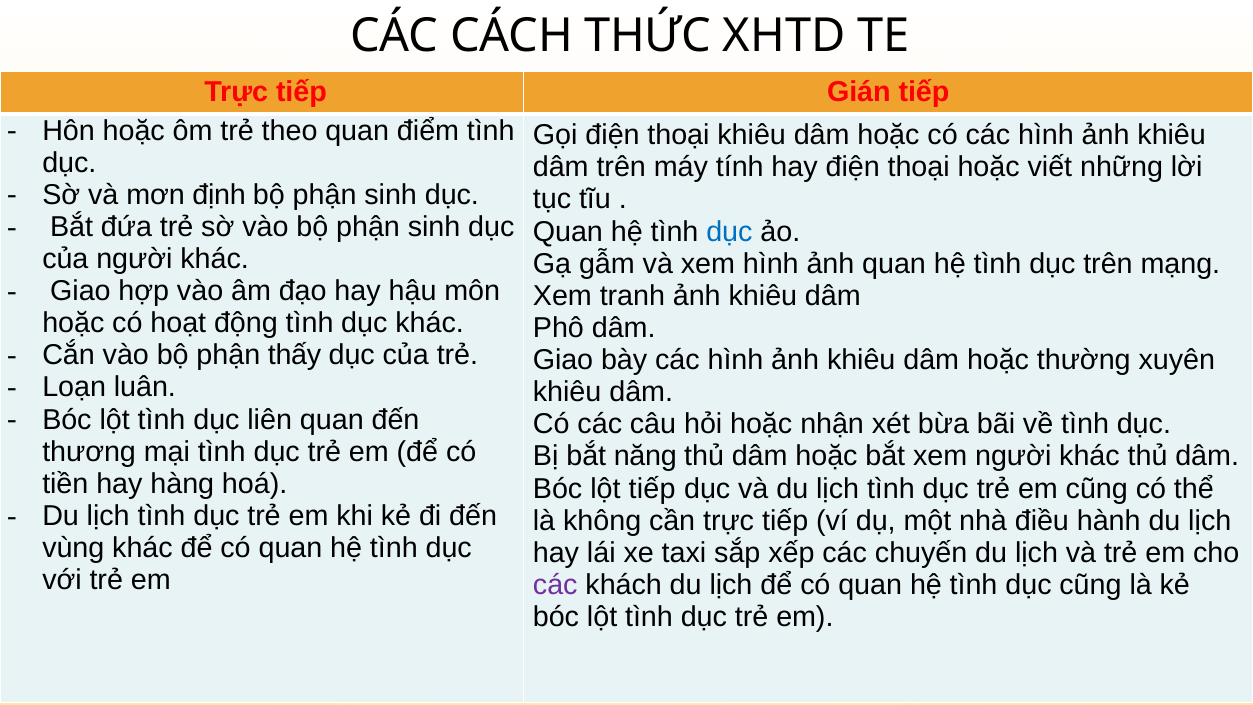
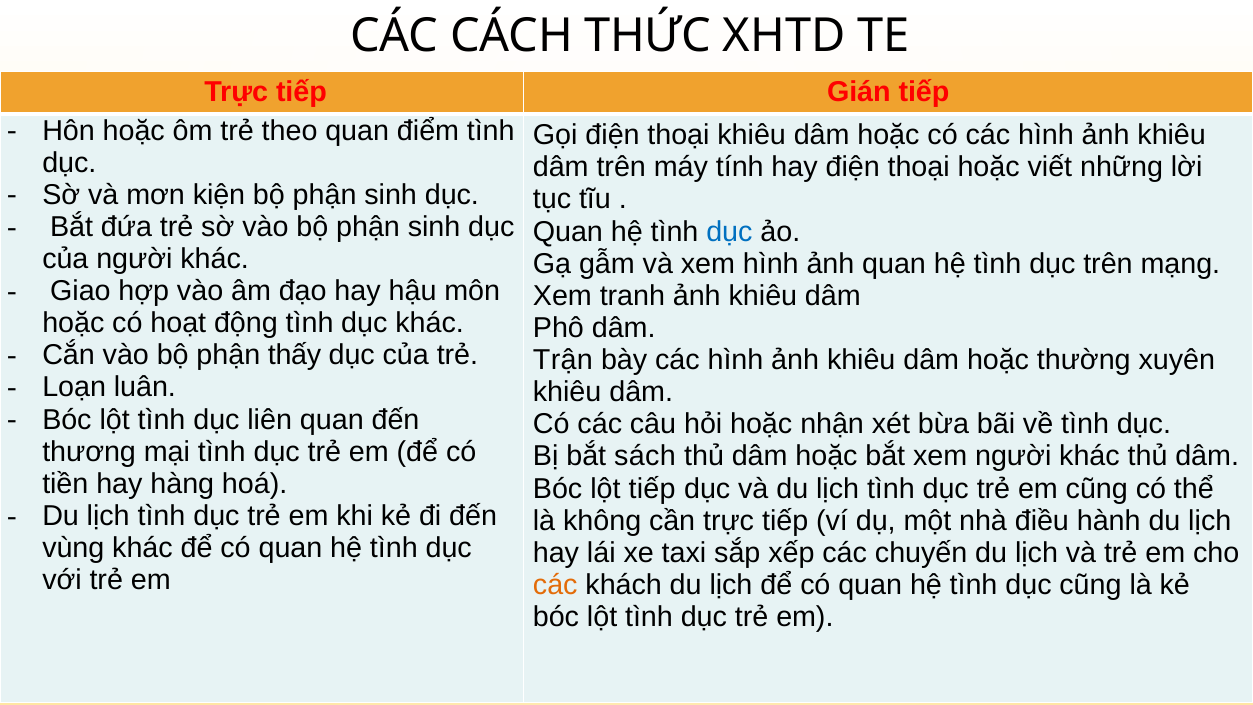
định: định -> kiện
Giao at (563, 360): Giao -> Trận
năng: năng -> sách
các at (555, 585) colour: purple -> orange
